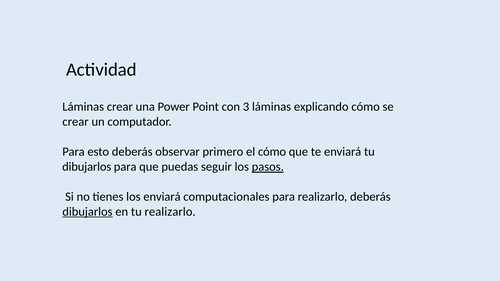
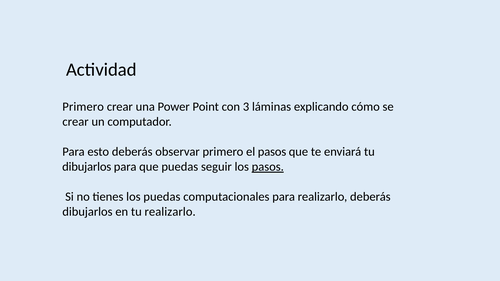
Láminas at (83, 107): Láminas -> Primero
el cómo: cómo -> pasos
los enviará: enviará -> puedas
dibujarlos at (87, 212) underline: present -> none
